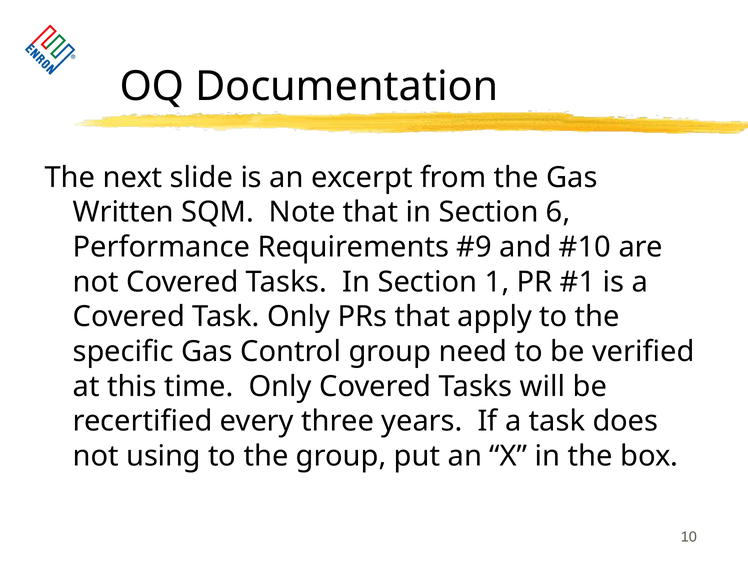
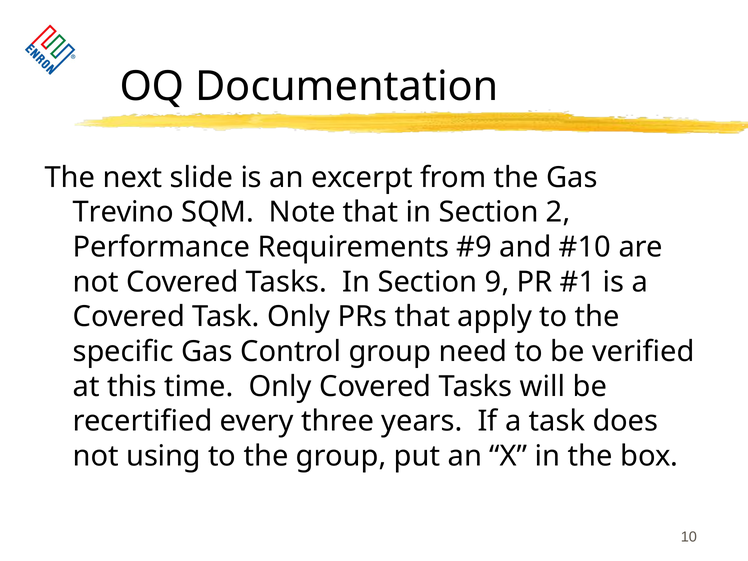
Written: Written -> Trevino
6: 6 -> 2
1: 1 -> 9
